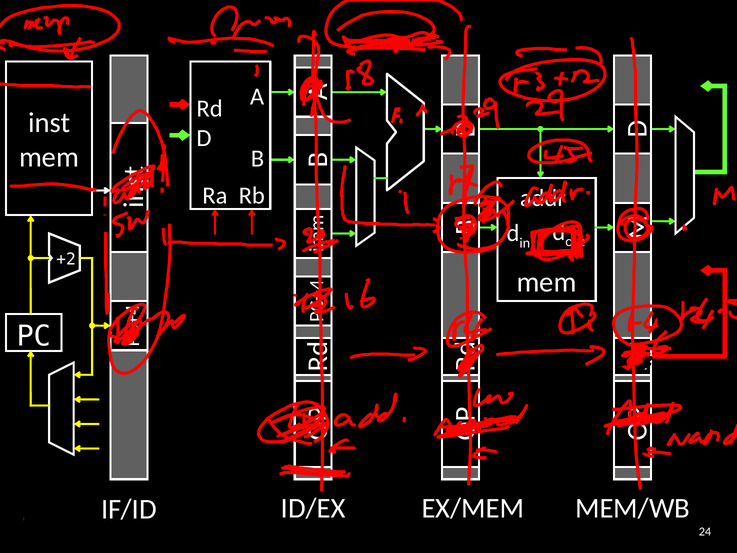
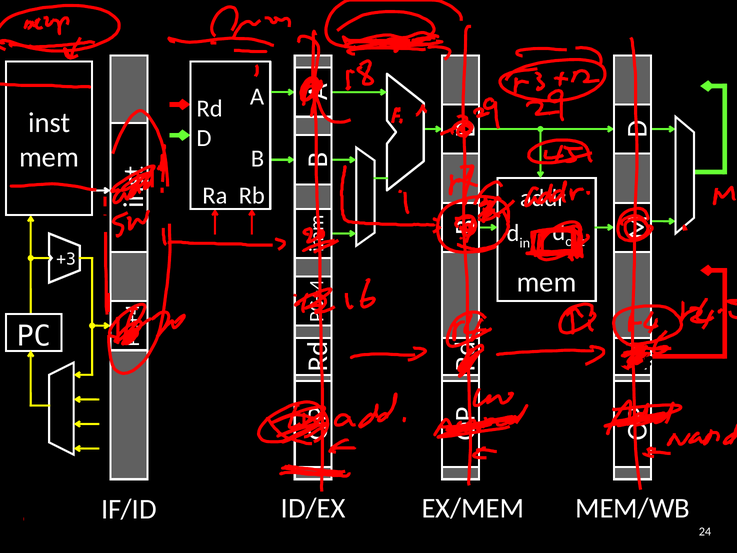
+2: +2 -> +3
